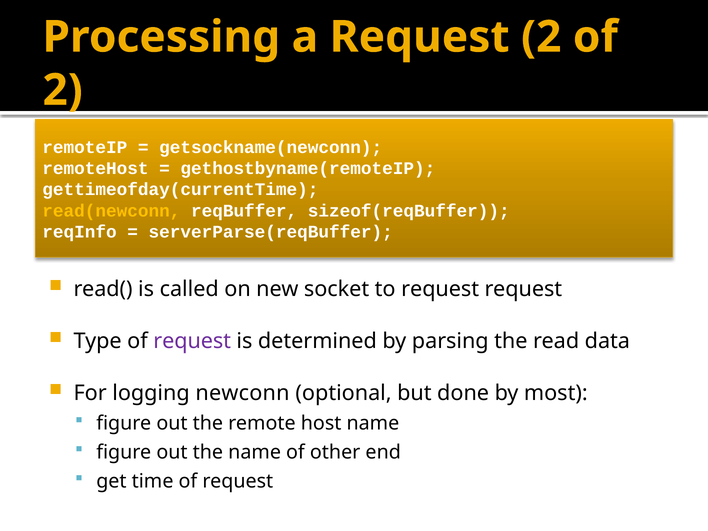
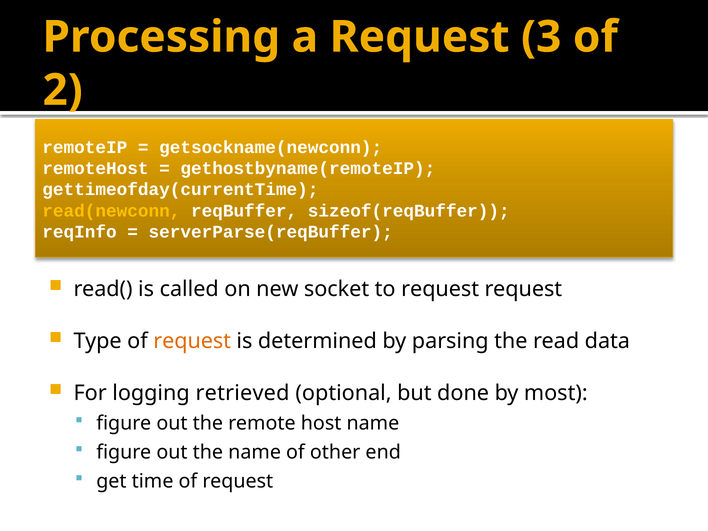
Request 2: 2 -> 3
request at (192, 341) colour: purple -> orange
newconn: newconn -> retrieved
